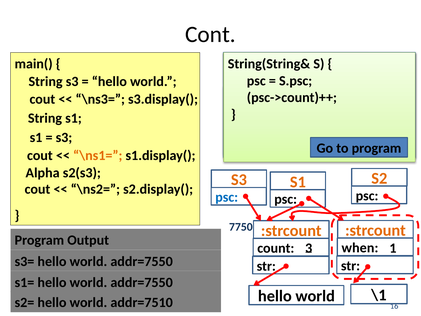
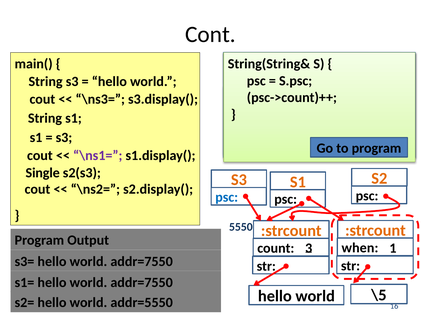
\ns1= colour: orange -> purple
Alpha: Alpha -> Single
7750: 7750 -> 5550
\1: \1 -> \5
addr=7510: addr=7510 -> addr=5550
